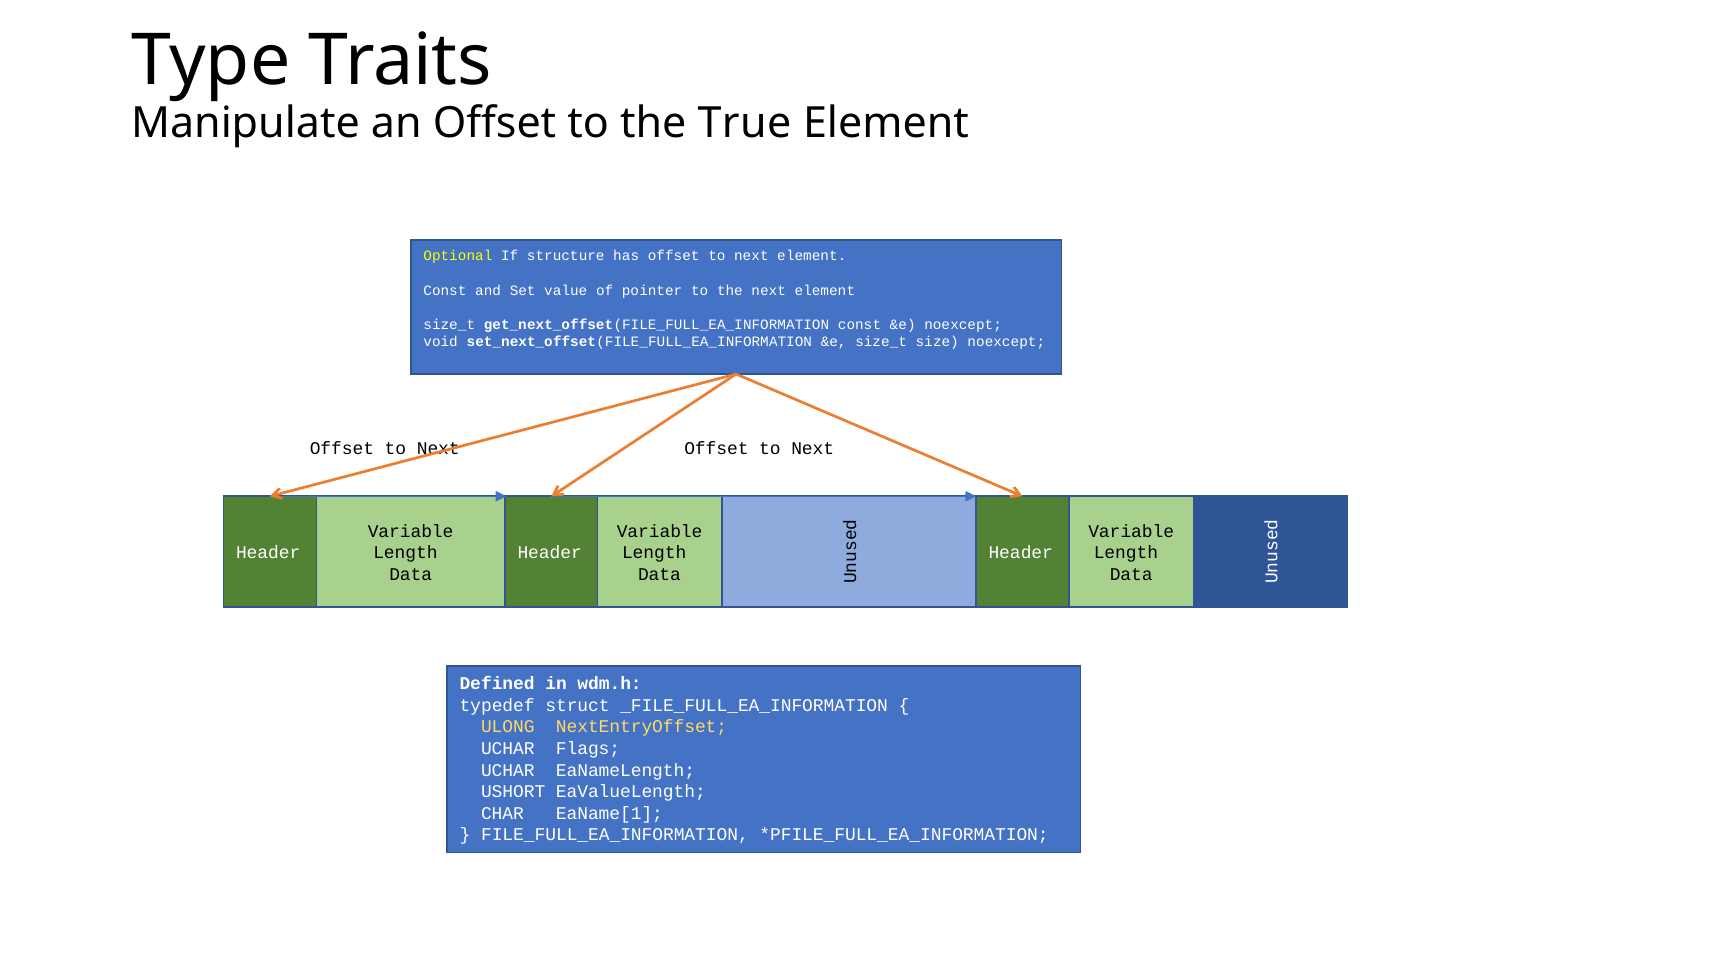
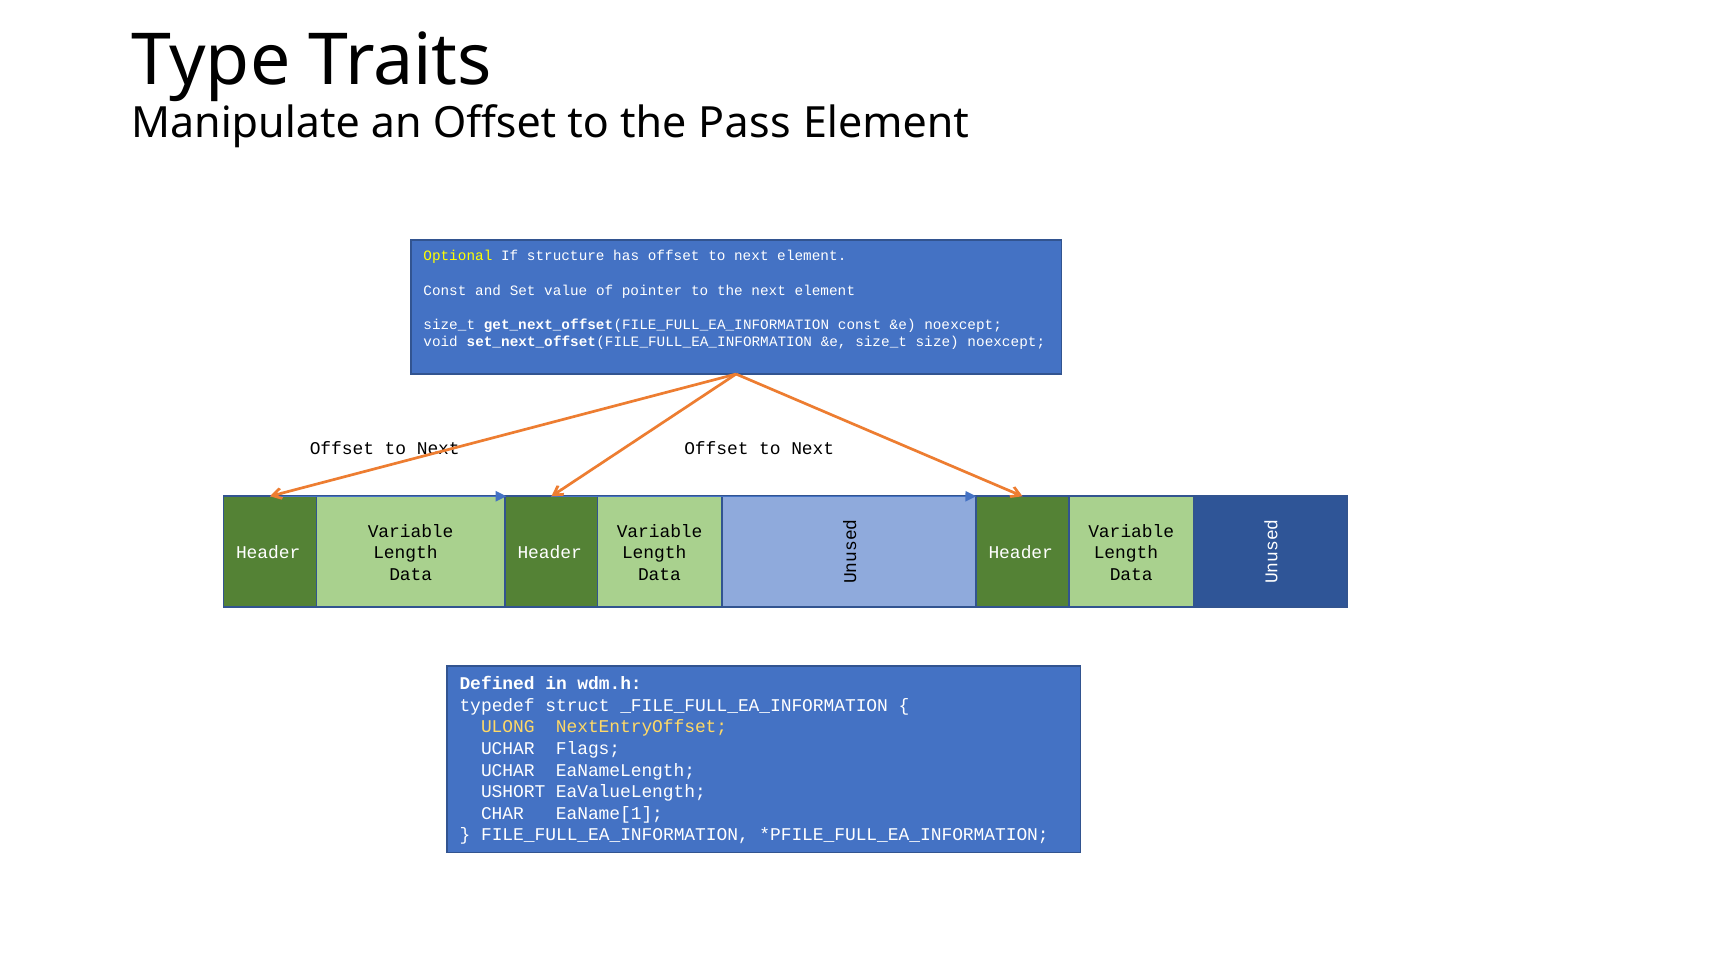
True: True -> Pass
